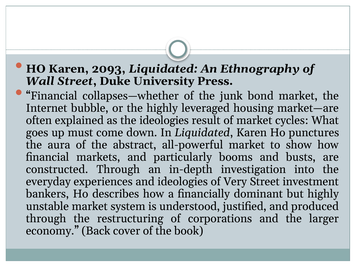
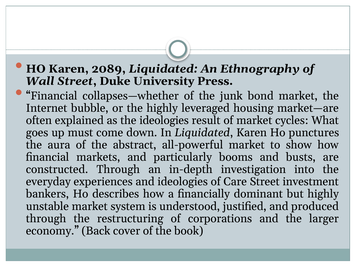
2093: 2093 -> 2089
Very: Very -> Care
